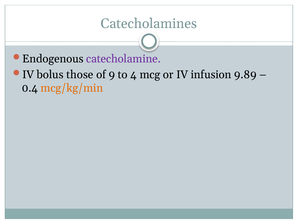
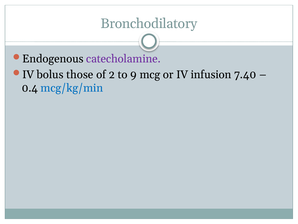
Catecholamines: Catecholamines -> Bronchodilatory
9: 9 -> 2
4: 4 -> 9
9.89: 9.89 -> 7.40
mcg/kg/min colour: orange -> blue
